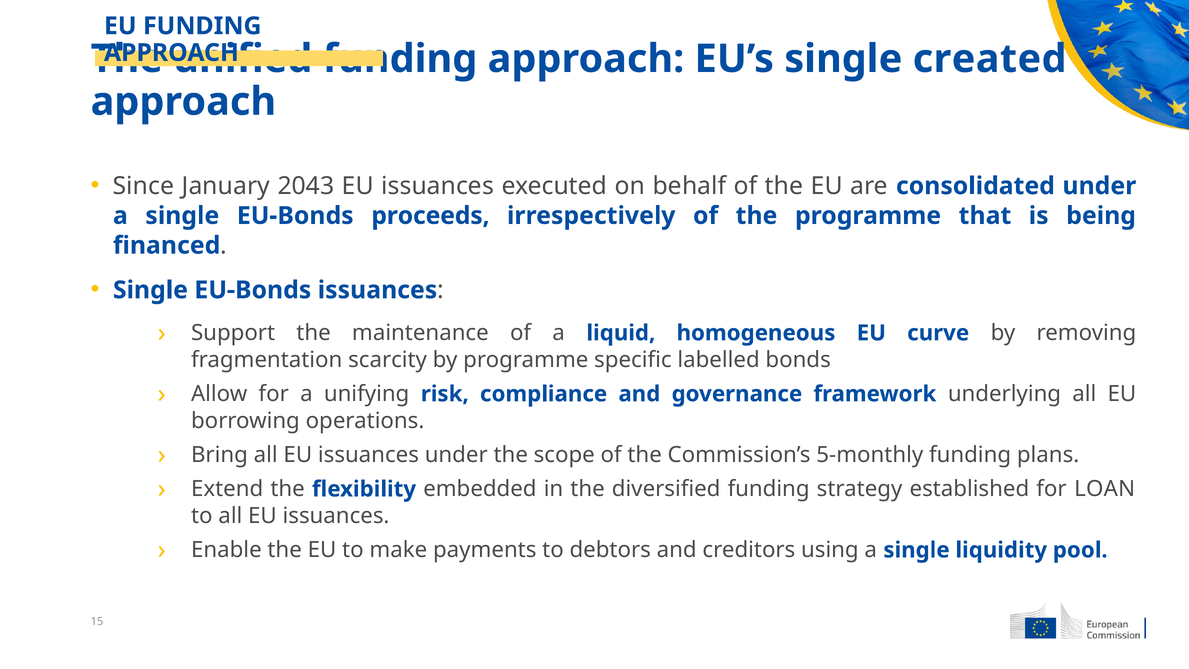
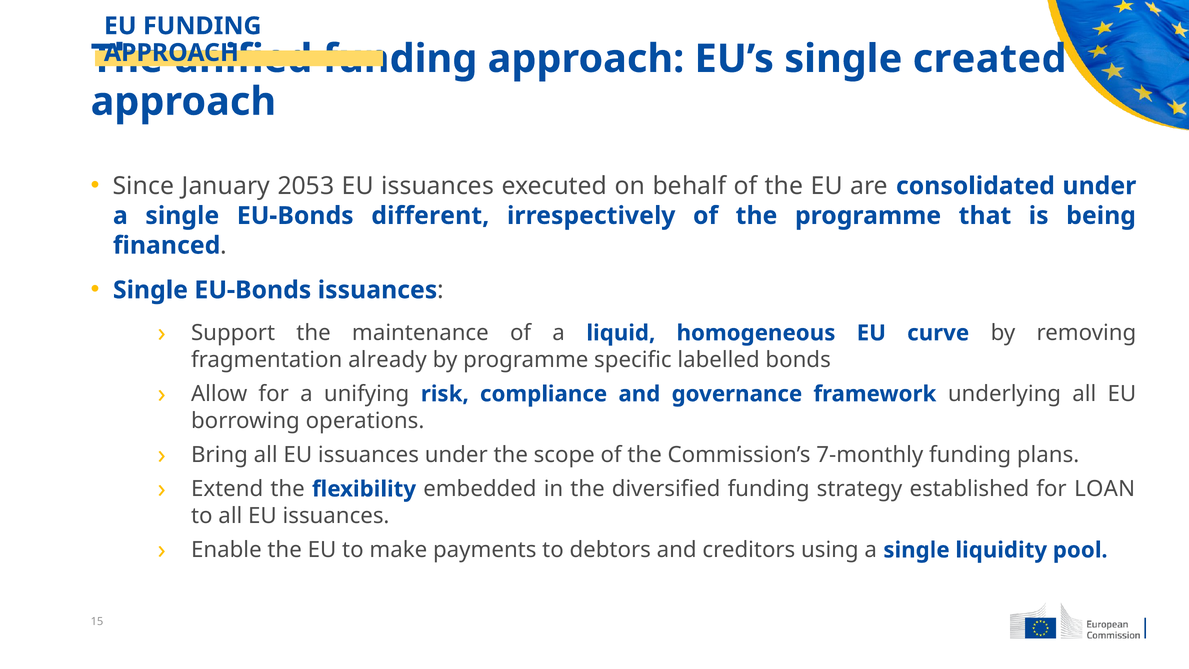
2043: 2043 -> 2053
proceeds: proceeds -> different
scarcity: scarcity -> already
5-monthly: 5-monthly -> 7-monthly
